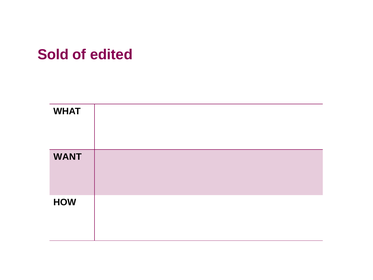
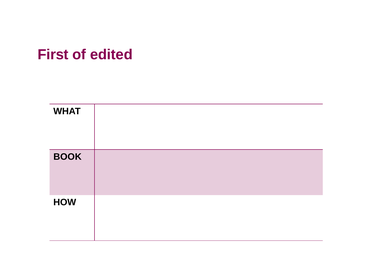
Sold: Sold -> First
WANT: WANT -> BOOK
